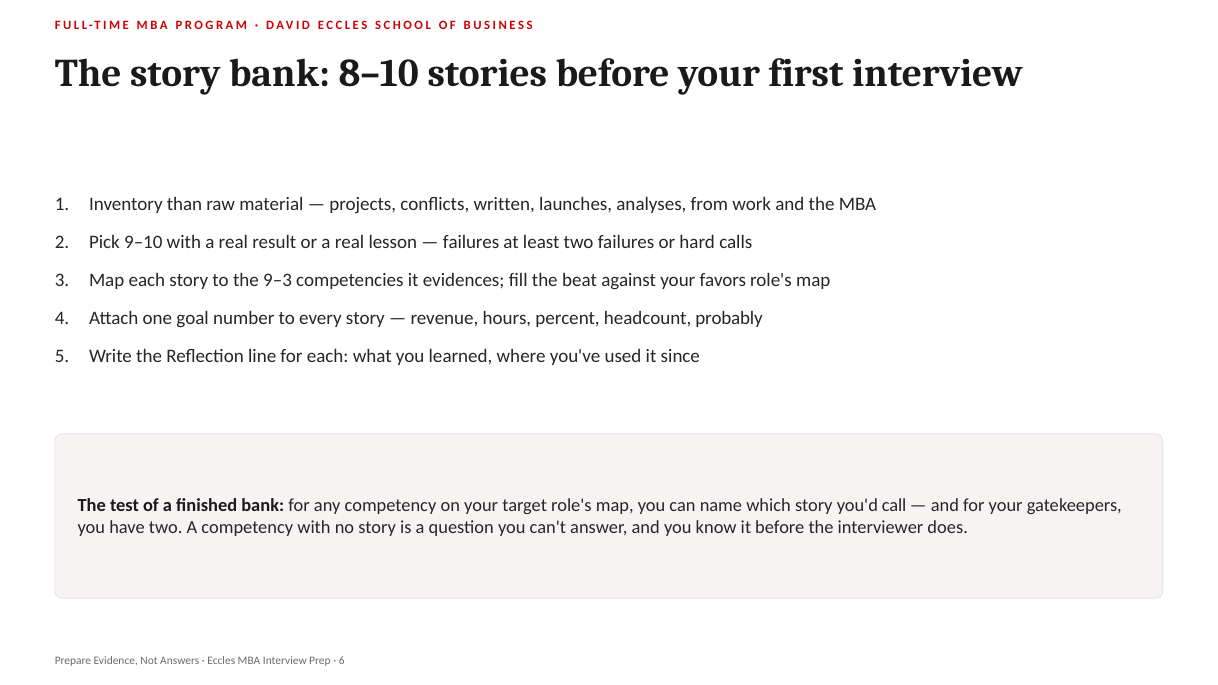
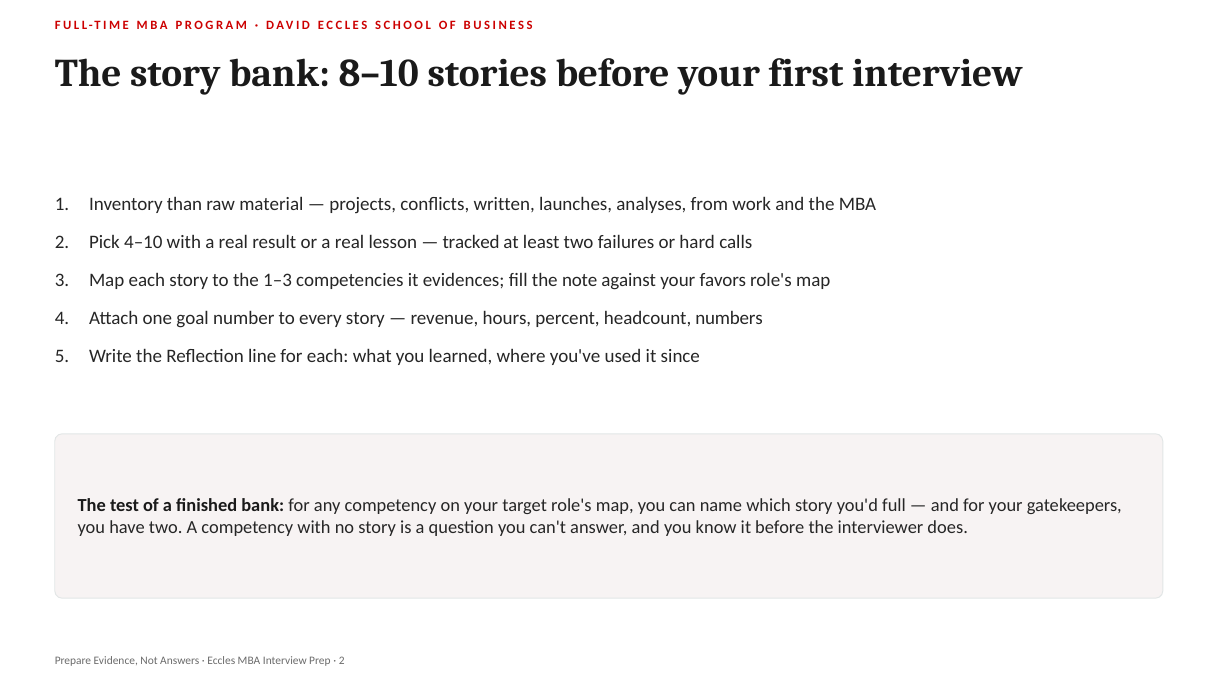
9–10: 9–10 -> 4–10
failures at (471, 242): failures -> tracked
9–3: 9–3 -> 1–3
beat: beat -> note
probably: probably -> numbers
call: call -> full
6 at (342, 661): 6 -> 2
